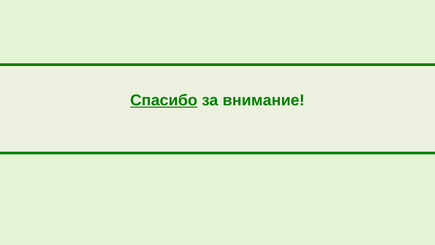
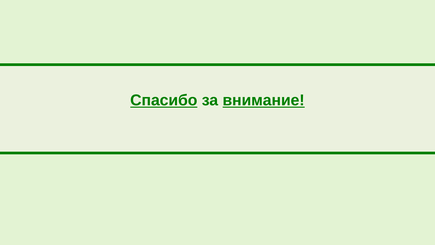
внимание underline: none -> present
